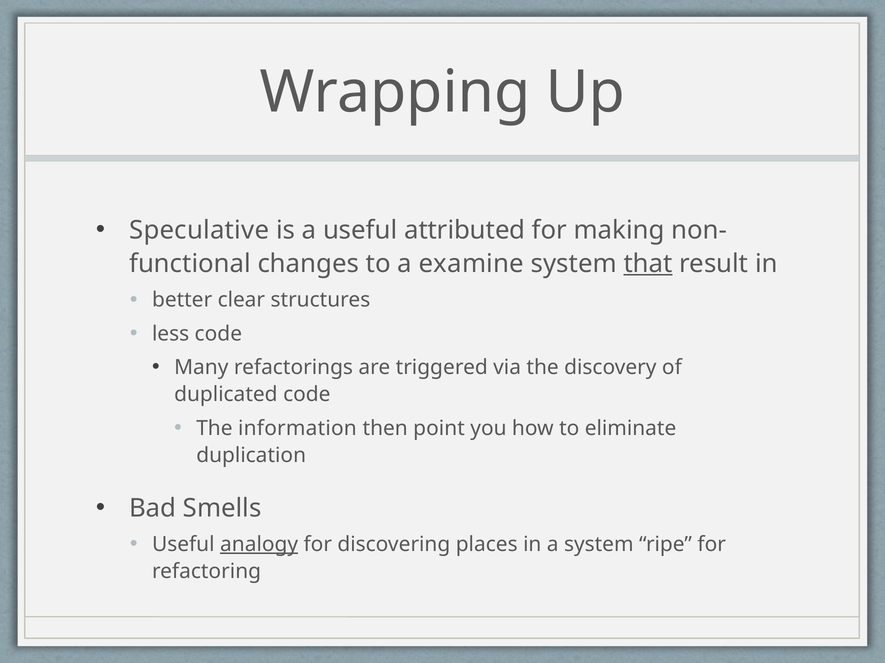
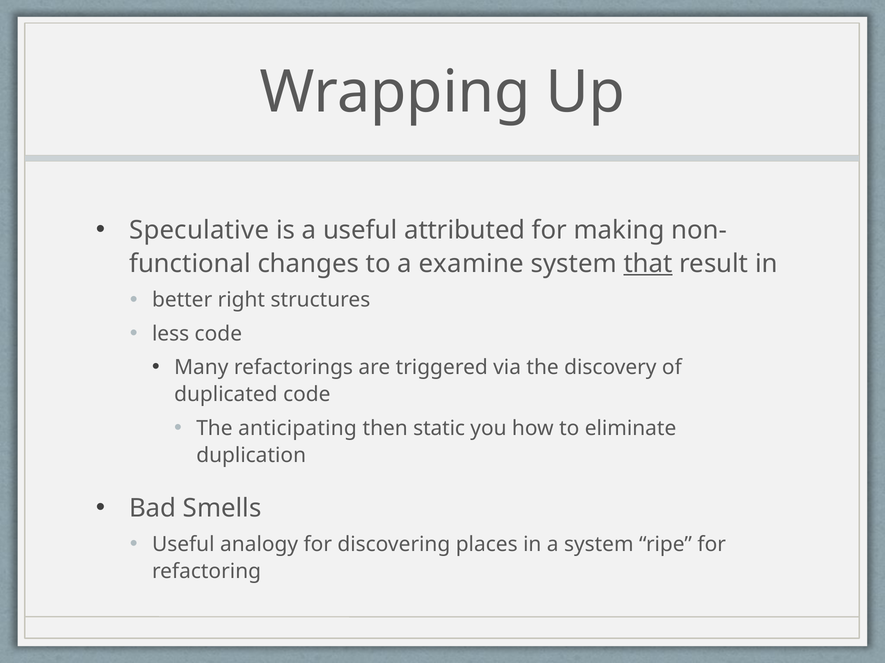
clear: clear -> right
information: information -> anticipating
point: point -> static
analogy underline: present -> none
